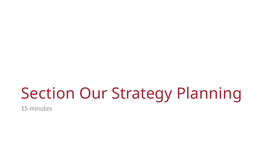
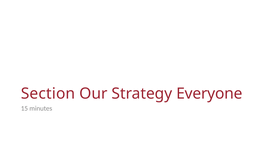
Planning: Planning -> Everyone
